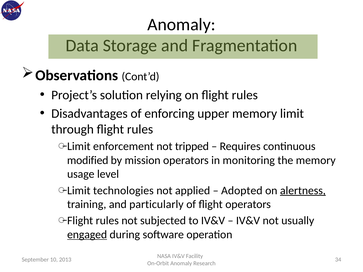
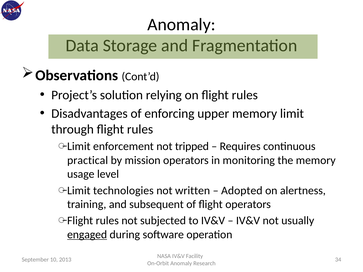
modified: modified -> practical
applied: applied -> written
alertness underline: present -> none
particularly: particularly -> subsequent
